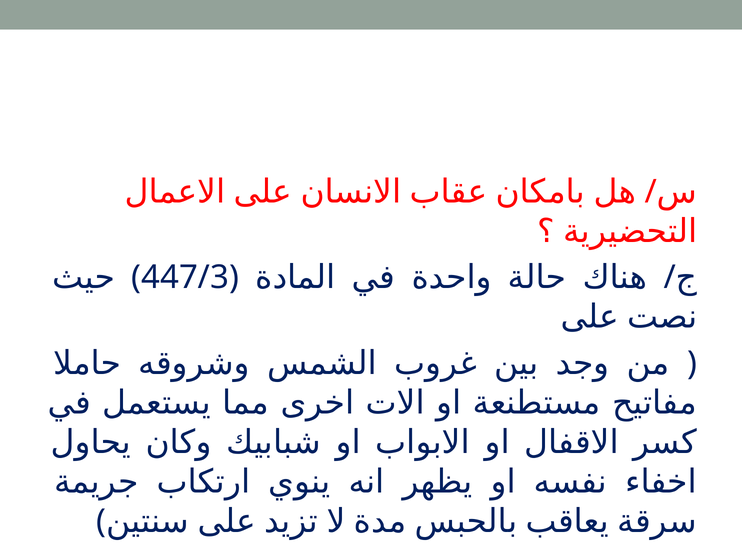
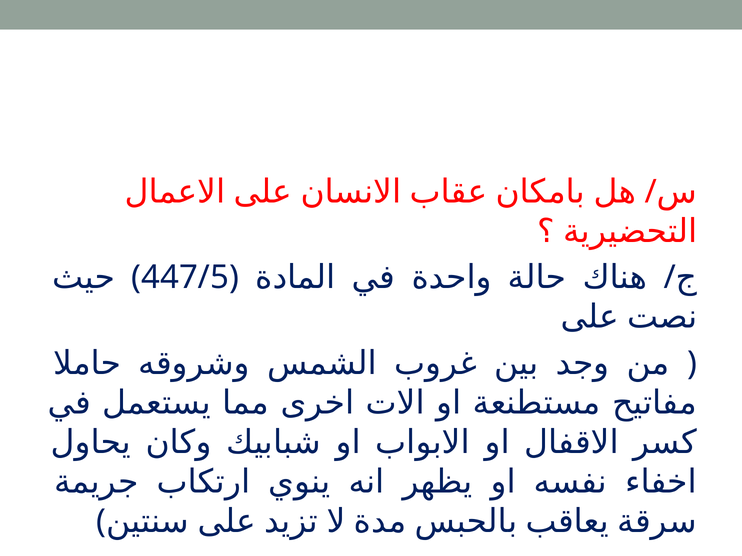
447/3: 447/3 -> 447/5
